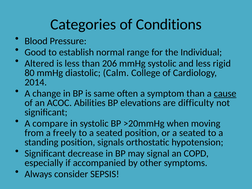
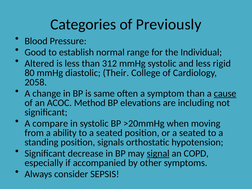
Conditions: Conditions -> Previously
206: 206 -> 312
Calm: Calm -> Their
2014: 2014 -> 2058
Abilities: Abilities -> Method
difficulty: difficulty -> including
freely: freely -> ability
signal underline: none -> present
